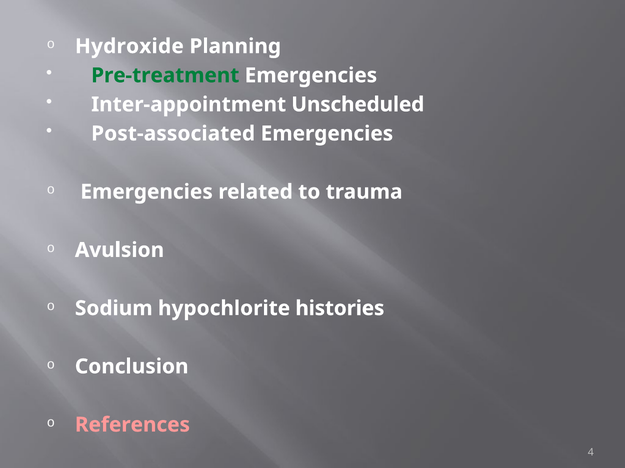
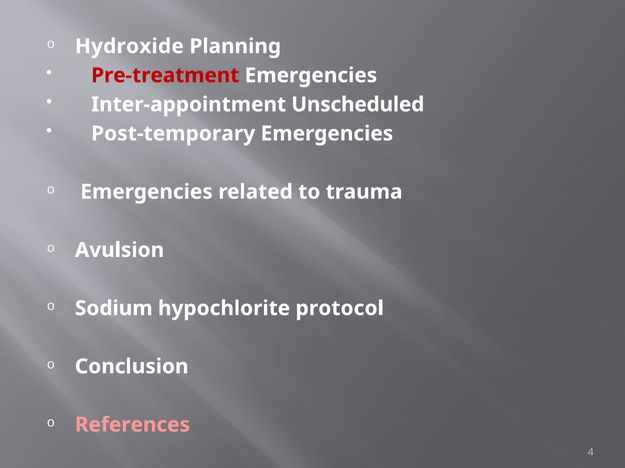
Pre-treatment colour: green -> red
Post-associated: Post-associated -> Post-temporary
histories: histories -> protocol
